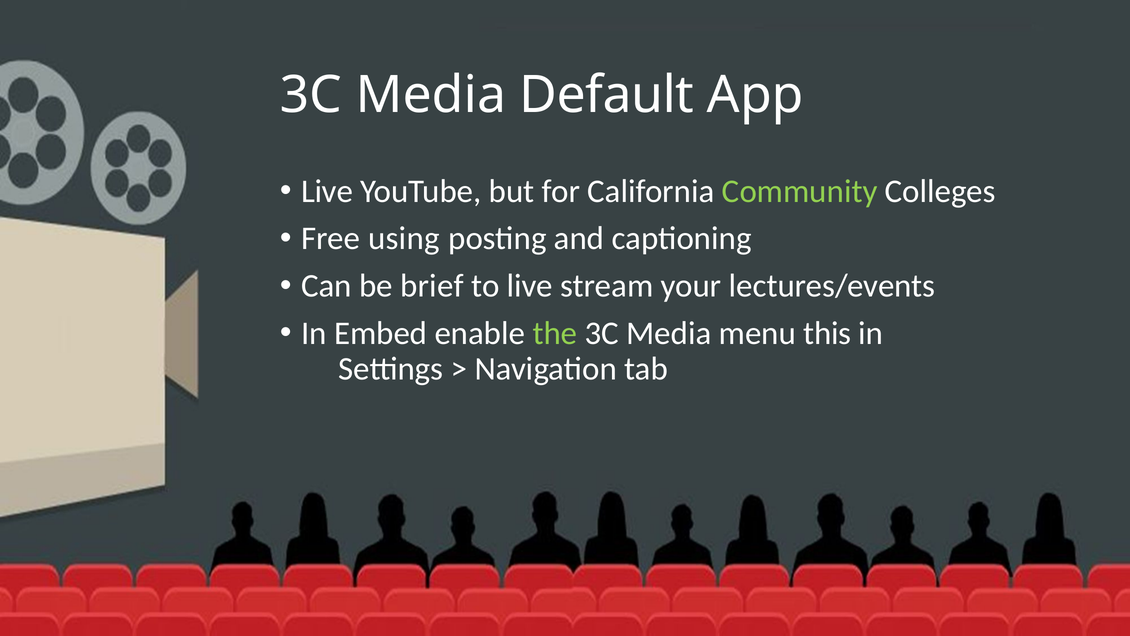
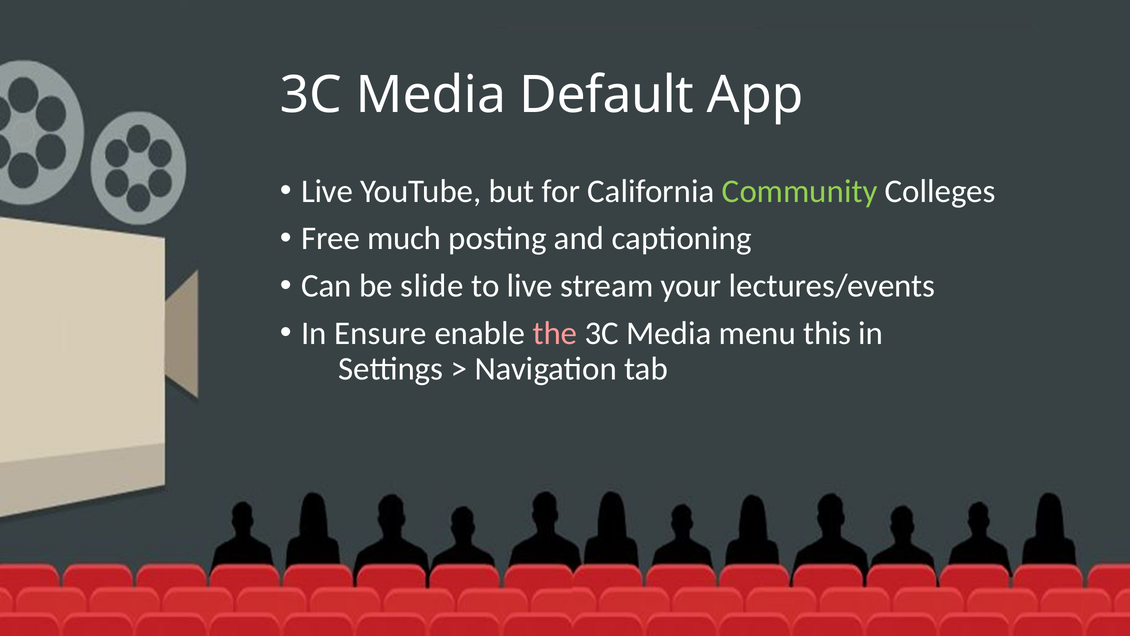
using: using -> much
brief: brief -> slide
Embed: Embed -> Ensure
the colour: light green -> pink
